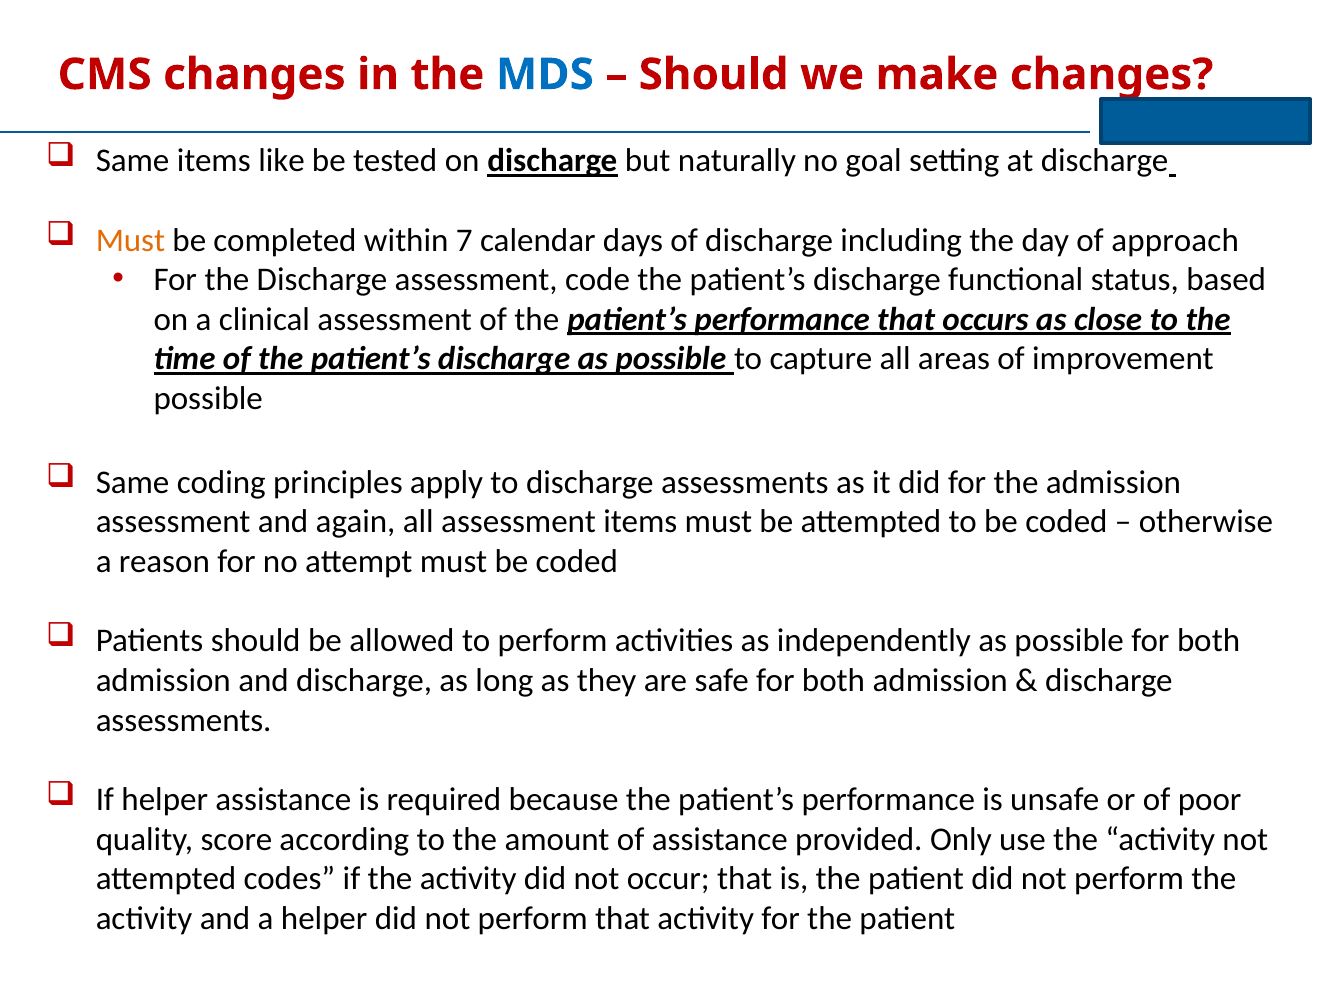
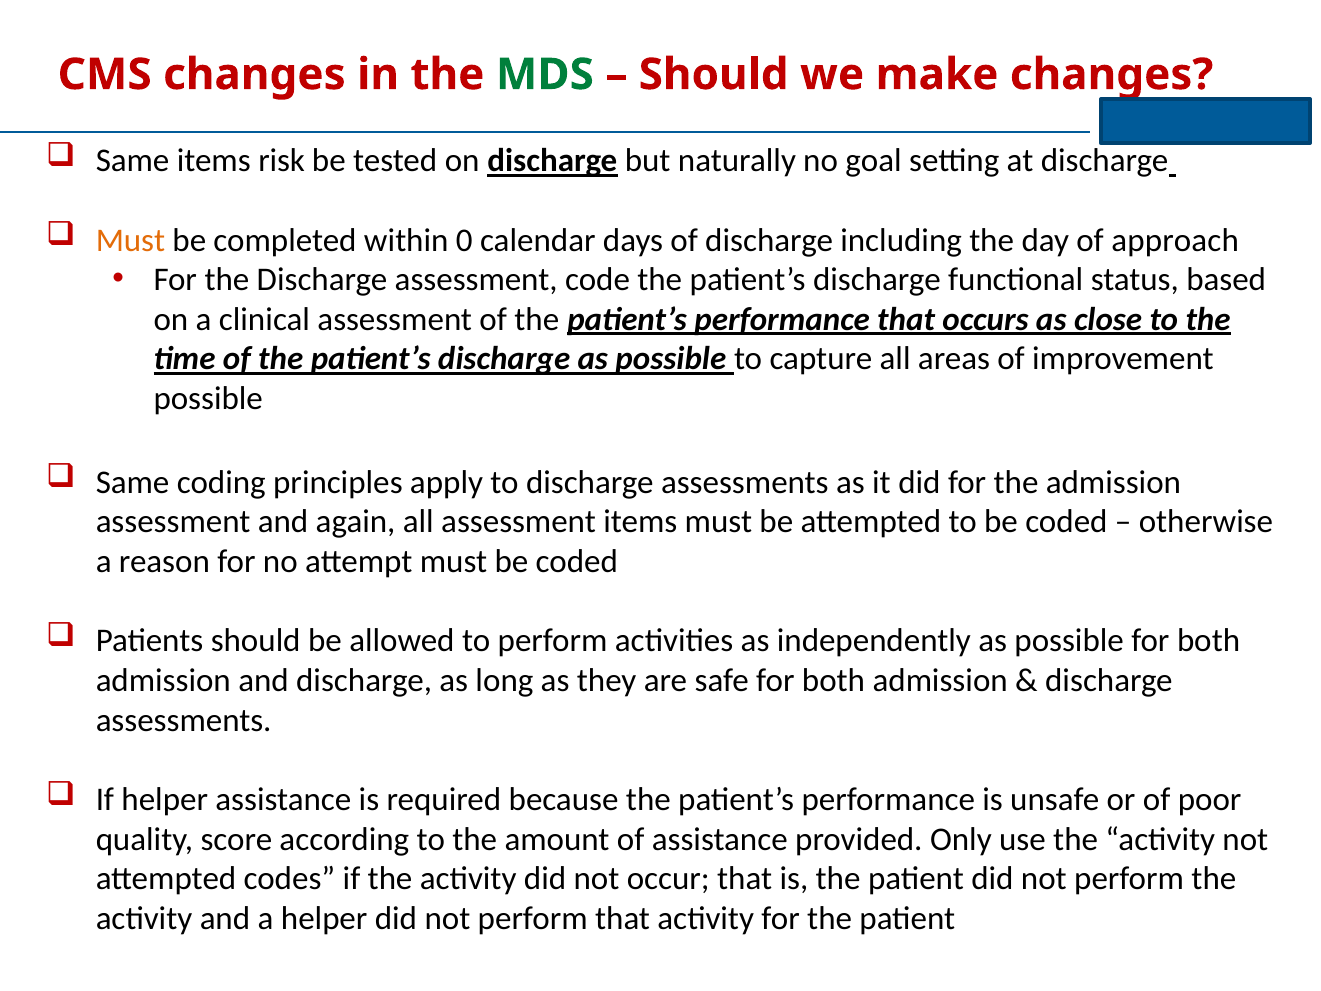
MDS colour: blue -> green
like: like -> risk
7: 7 -> 0
